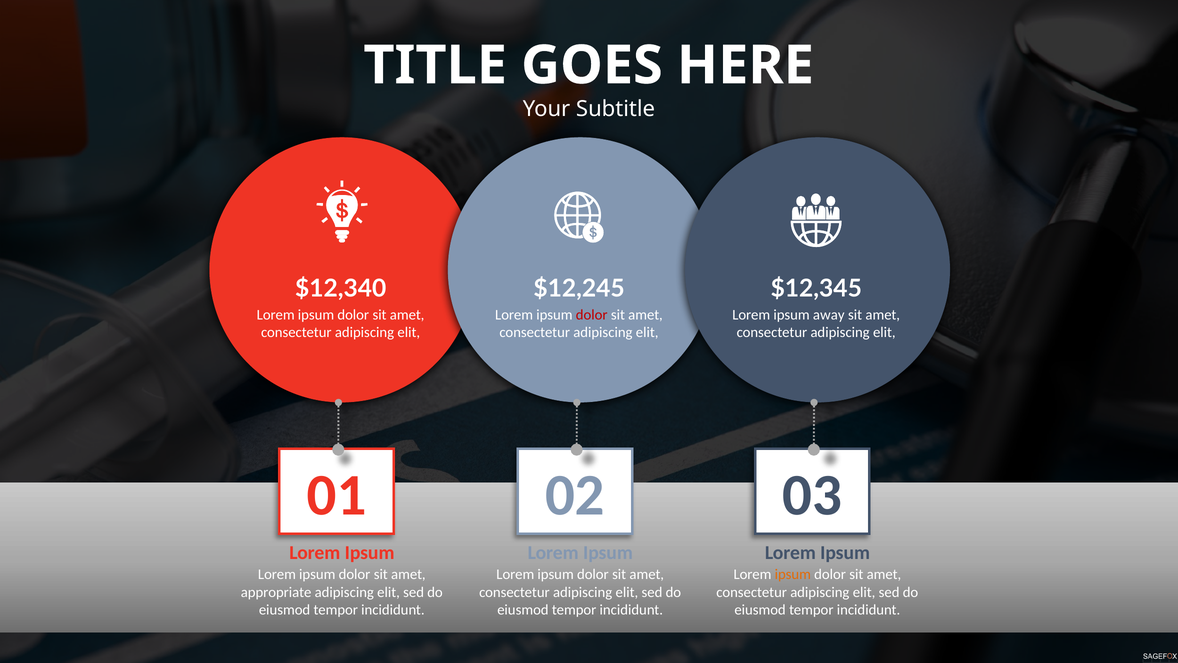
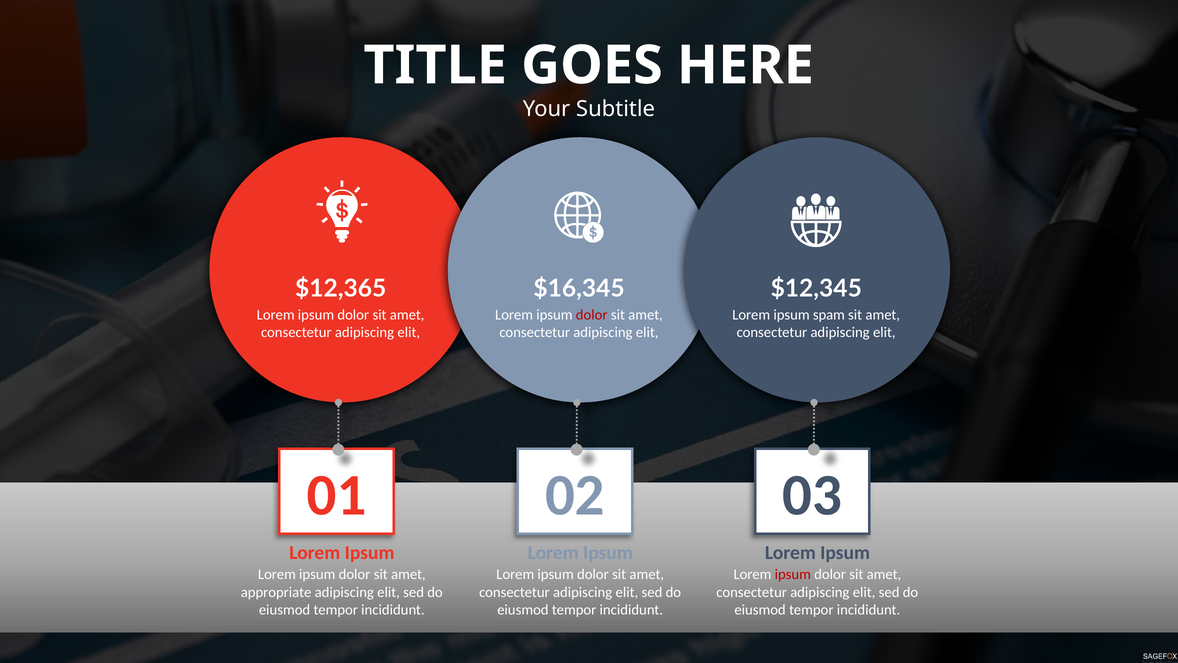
$12,340: $12,340 -> $12,365
$12,245: $12,245 -> $16,345
away: away -> spam
ipsum at (793, 574) colour: orange -> red
